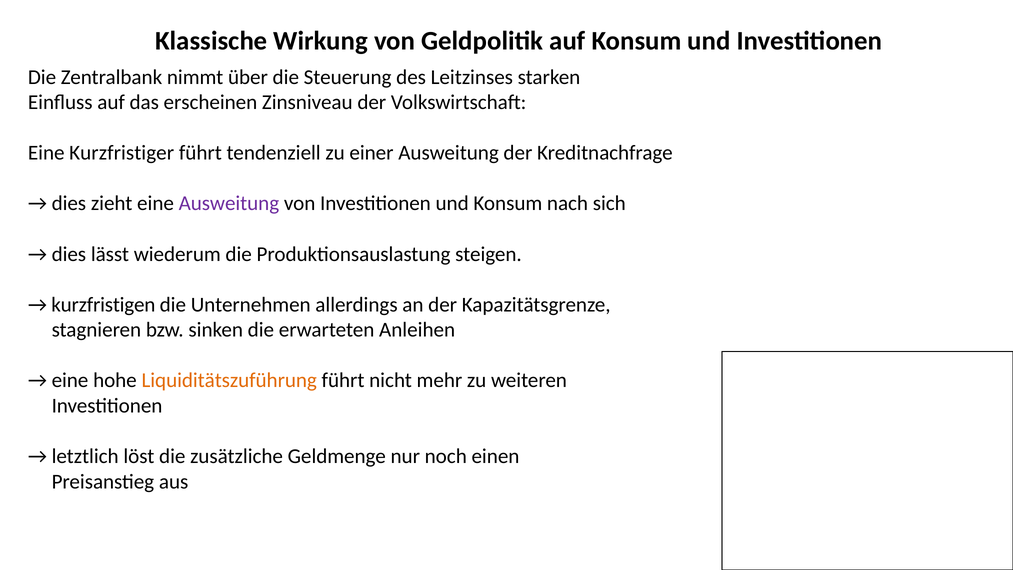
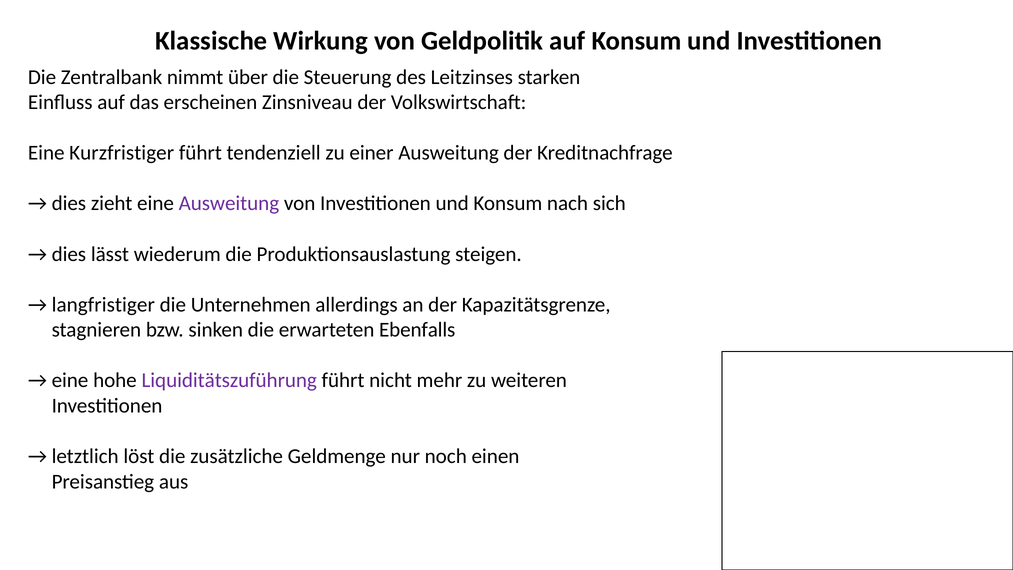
kurzfristigen: kurzfristigen -> langfristiger
Anleihen: Anleihen -> Ebenfalls
Liquiditätszuführung colour: orange -> purple
